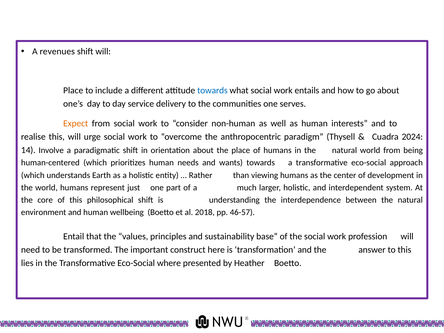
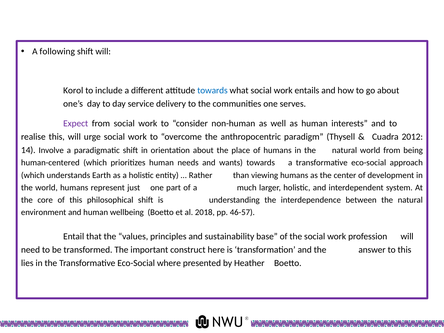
revenues: revenues -> following
Place at (73, 91): Place -> Korol
Expect colour: orange -> purple
2024: 2024 -> 2012
